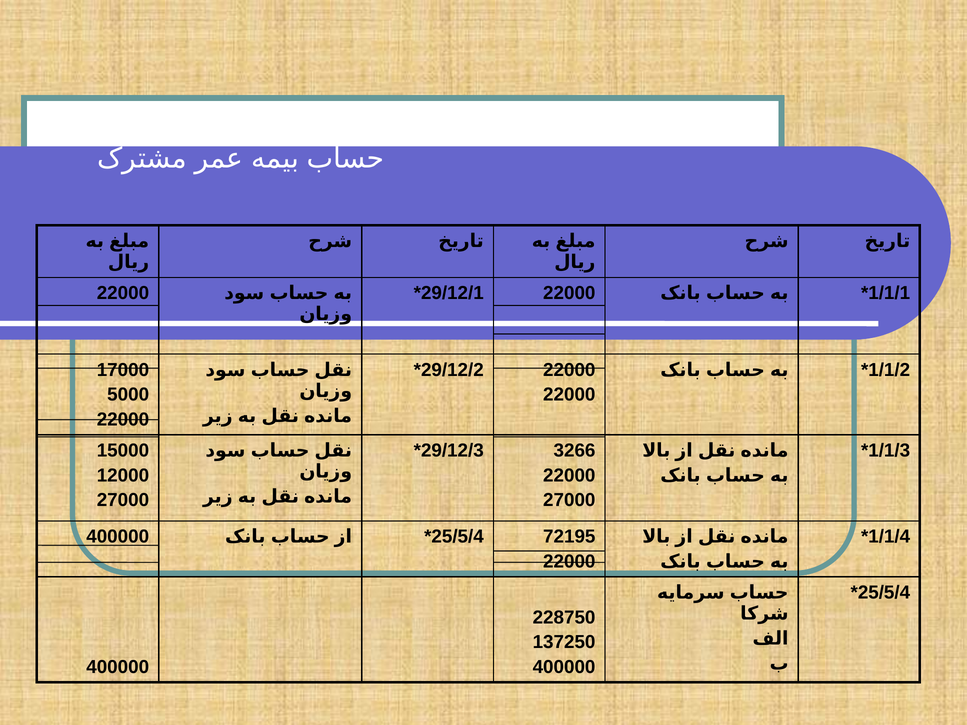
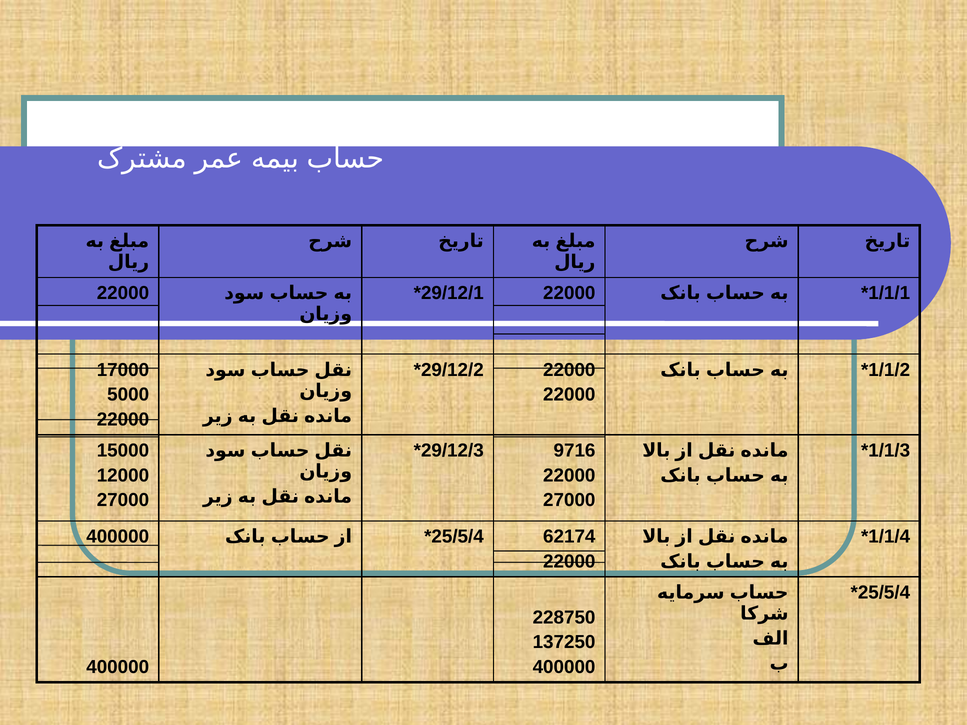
3266: 3266 -> 9716
72195: 72195 -> 62174
